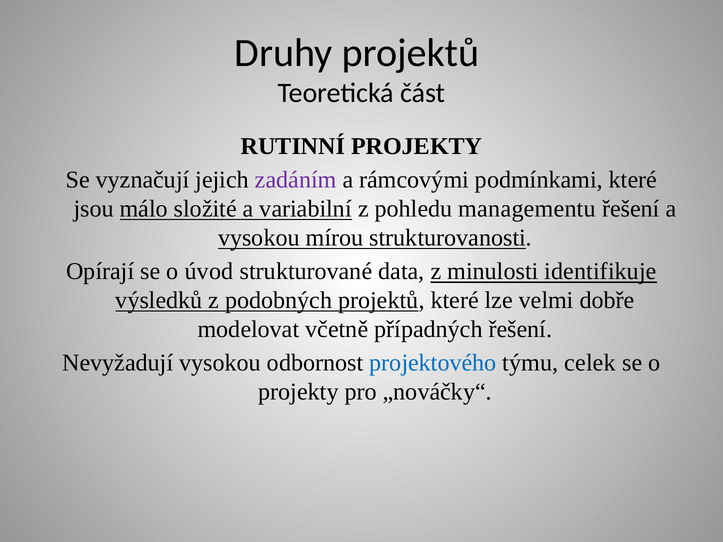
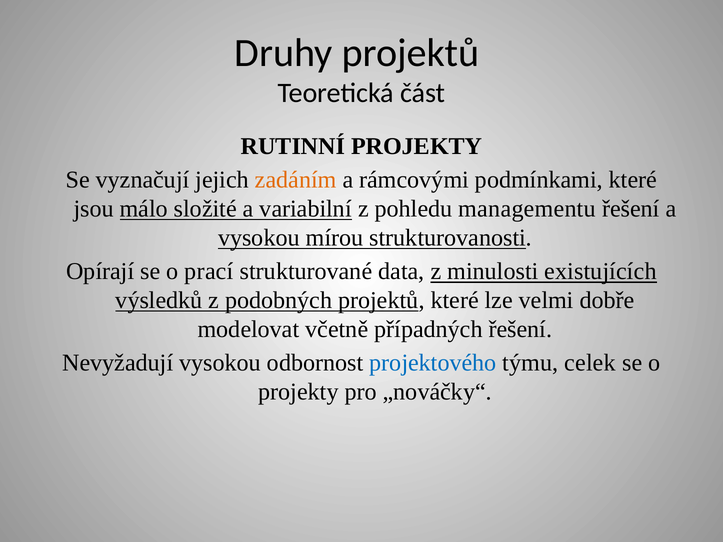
zadáním colour: purple -> orange
úvod: úvod -> prací
identifikuje: identifikuje -> existujících
